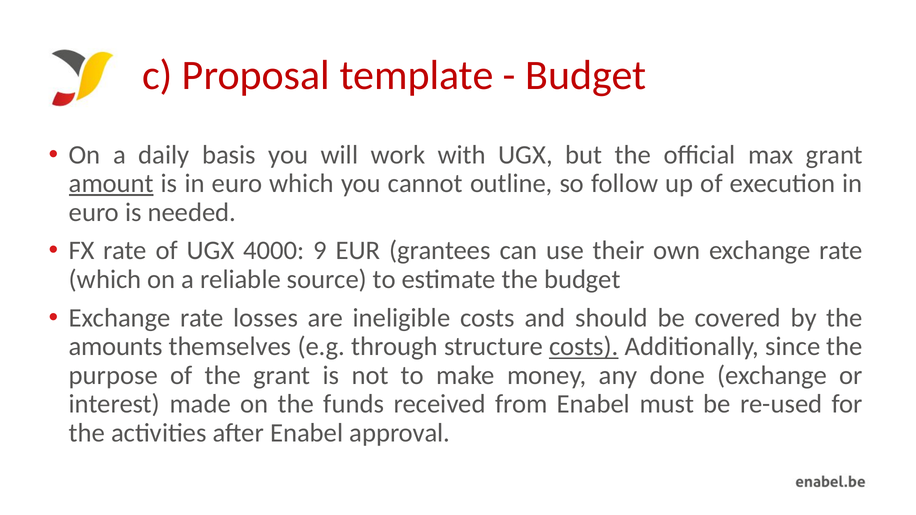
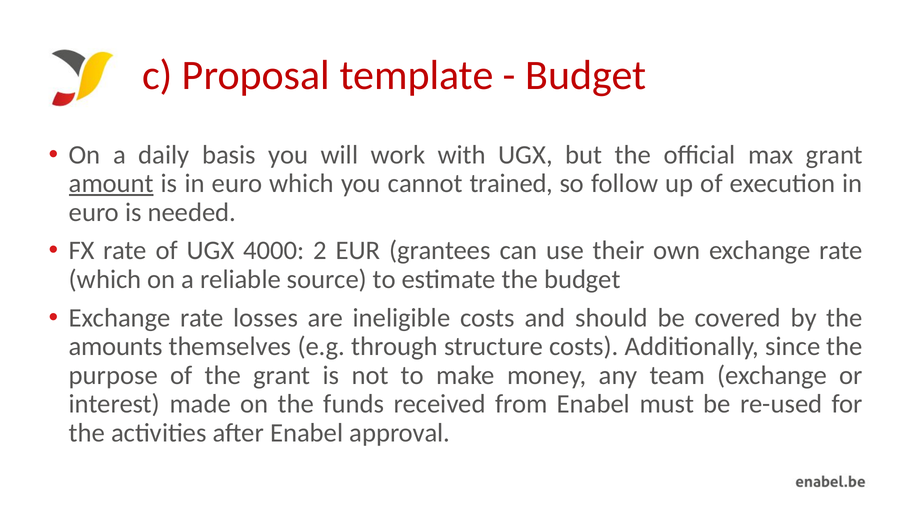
outline: outline -> trained
9: 9 -> 2
costs at (584, 347) underline: present -> none
done: done -> team
